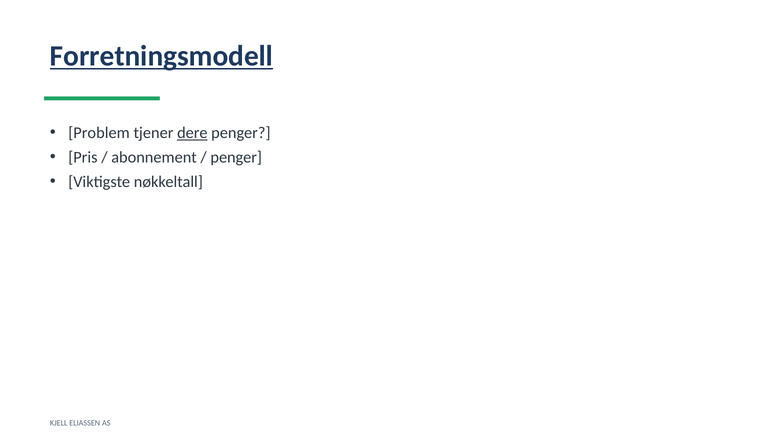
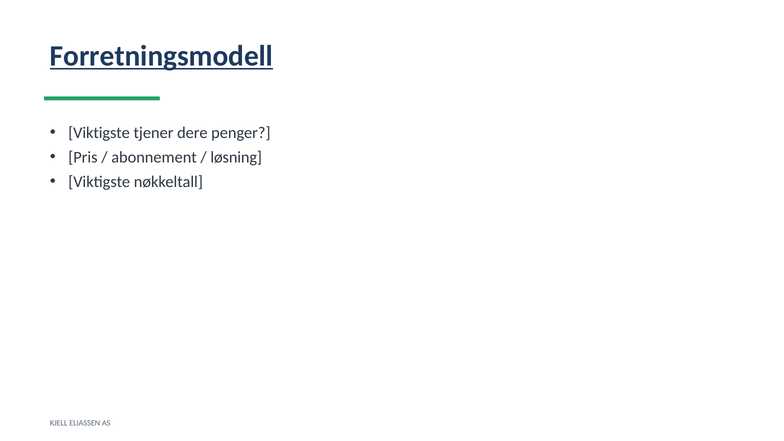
Problem at (99, 133): Problem -> Viktigste
dere underline: present -> none
penger at (236, 157): penger -> løsning
